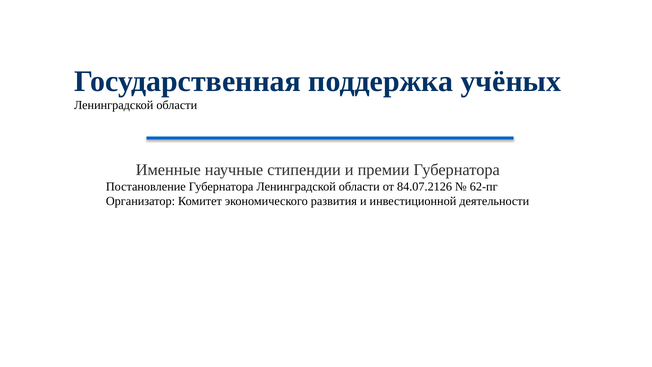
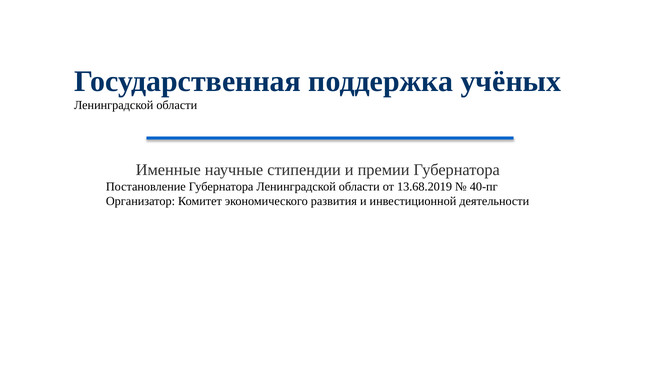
84.07.2126: 84.07.2126 -> 13.68.2019
62-пг: 62-пг -> 40-пг
